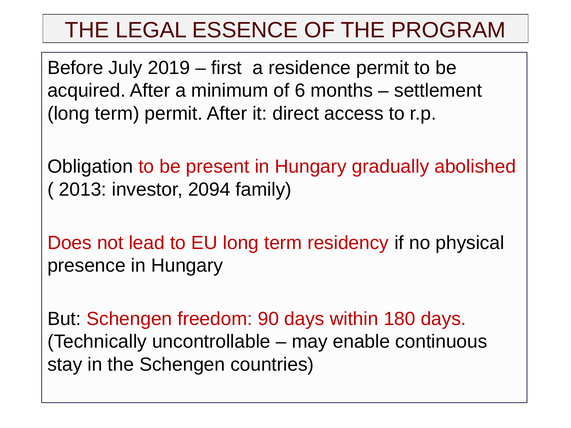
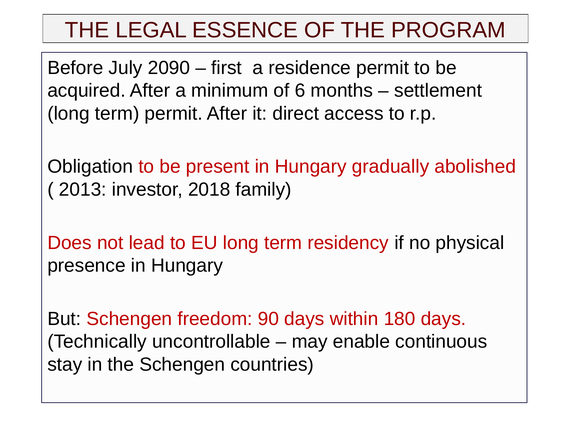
2019: 2019 -> 2090
2094: 2094 -> 2018
